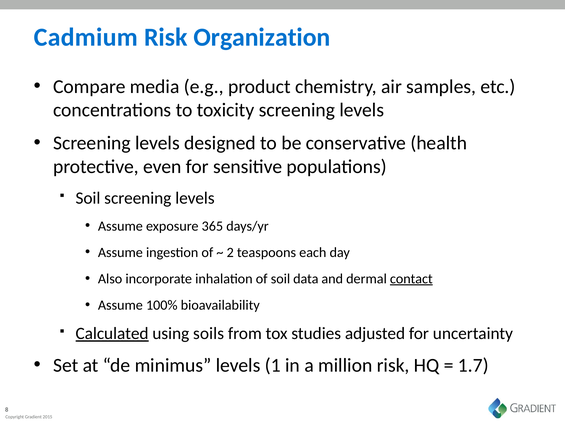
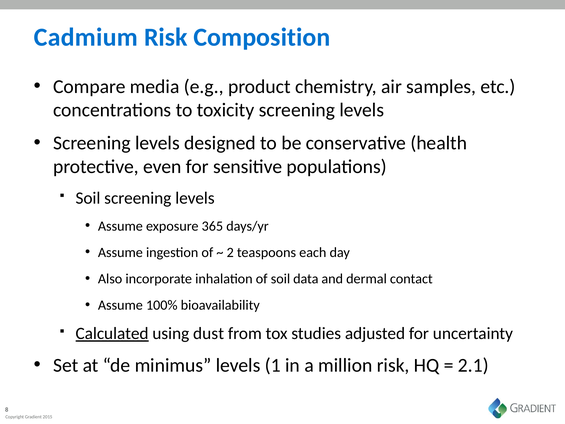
Organization: Organization -> Composition
contact underline: present -> none
soils: soils -> dust
1.7: 1.7 -> 2.1
